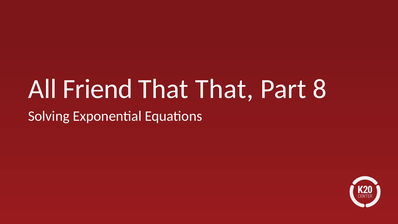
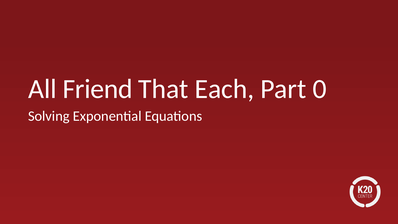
That That: That -> Each
8: 8 -> 0
